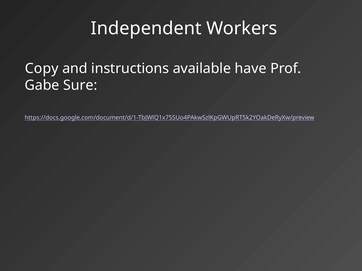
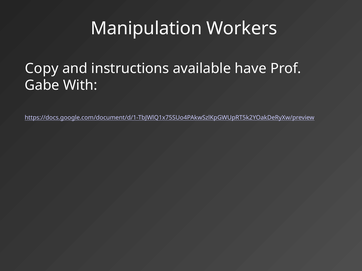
Independent: Independent -> Manipulation
Sure: Sure -> With
